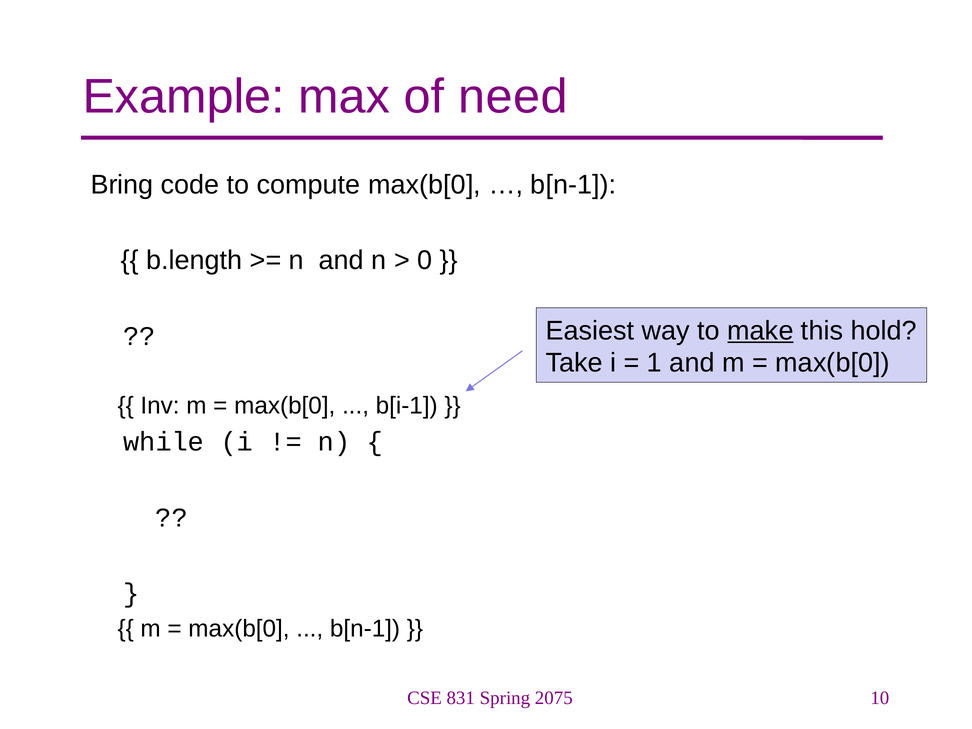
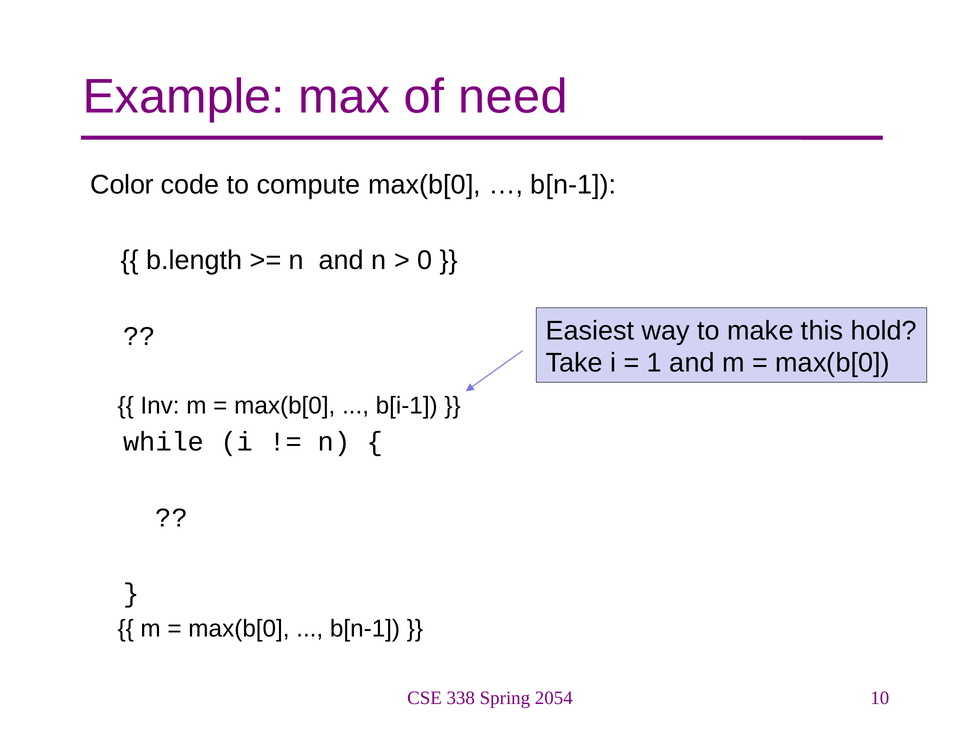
Bring: Bring -> Color
make underline: present -> none
831: 831 -> 338
2075: 2075 -> 2054
